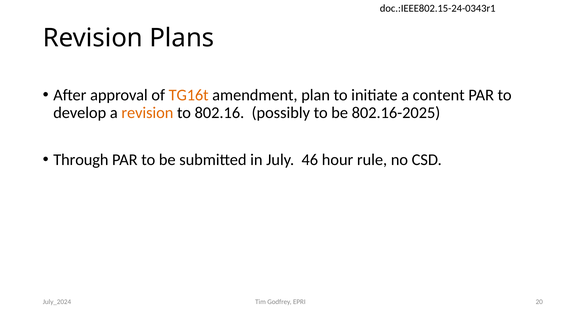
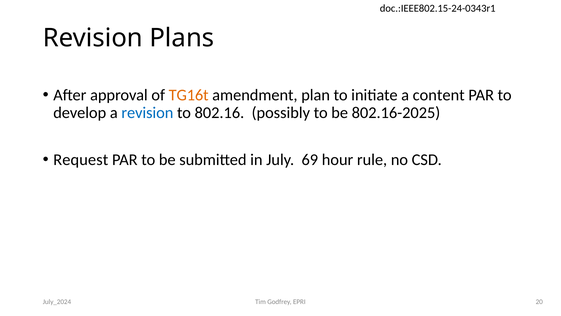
revision at (147, 113) colour: orange -> blue
Through: Through -> Request
46: 46 -> 69
